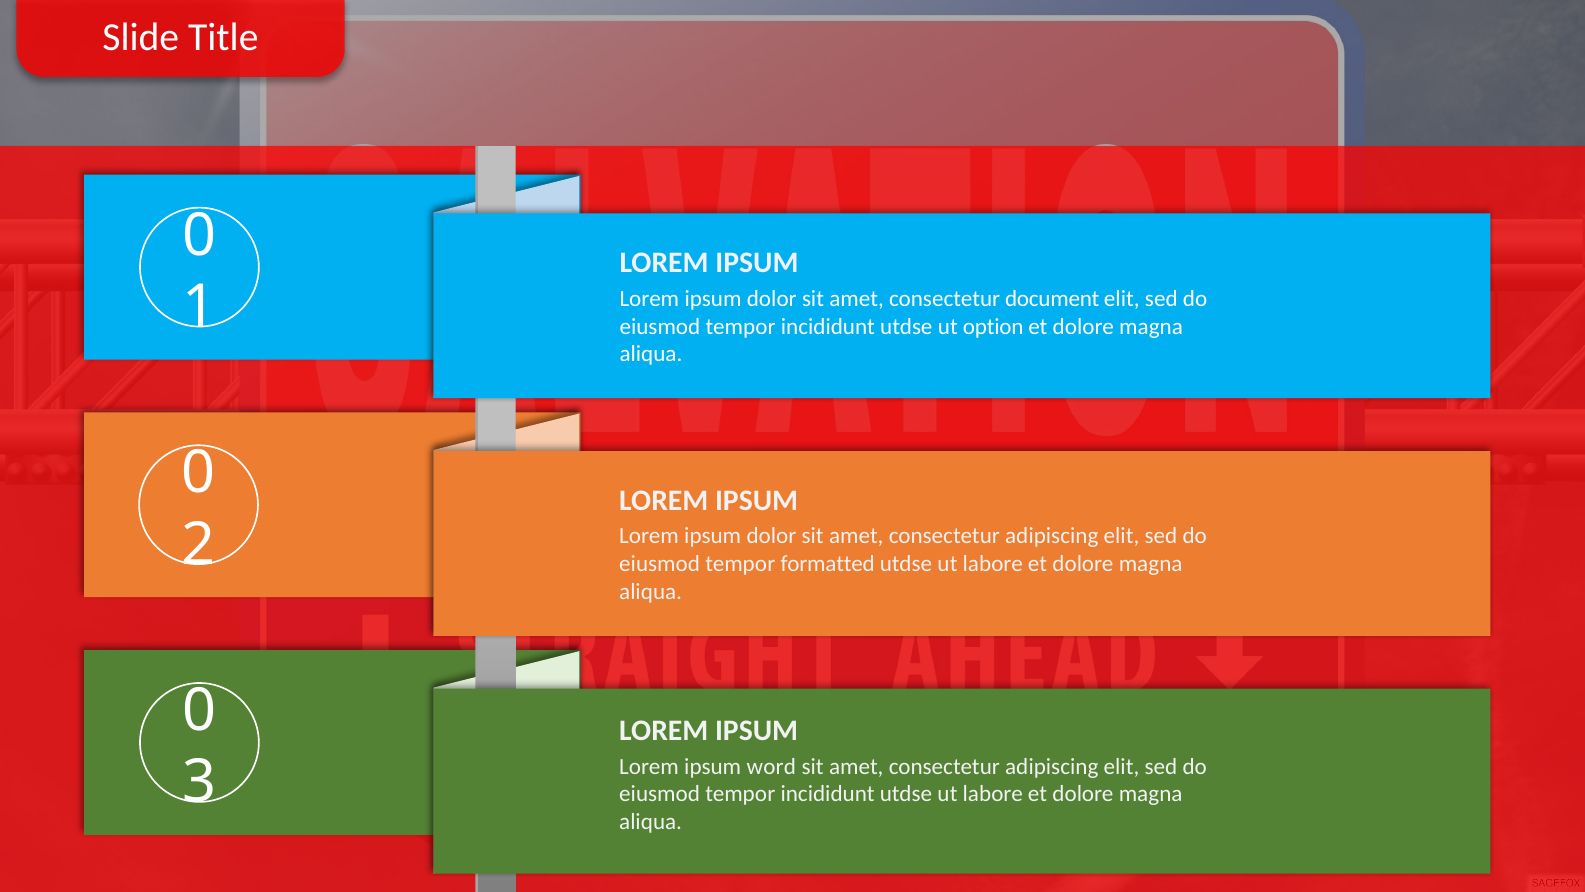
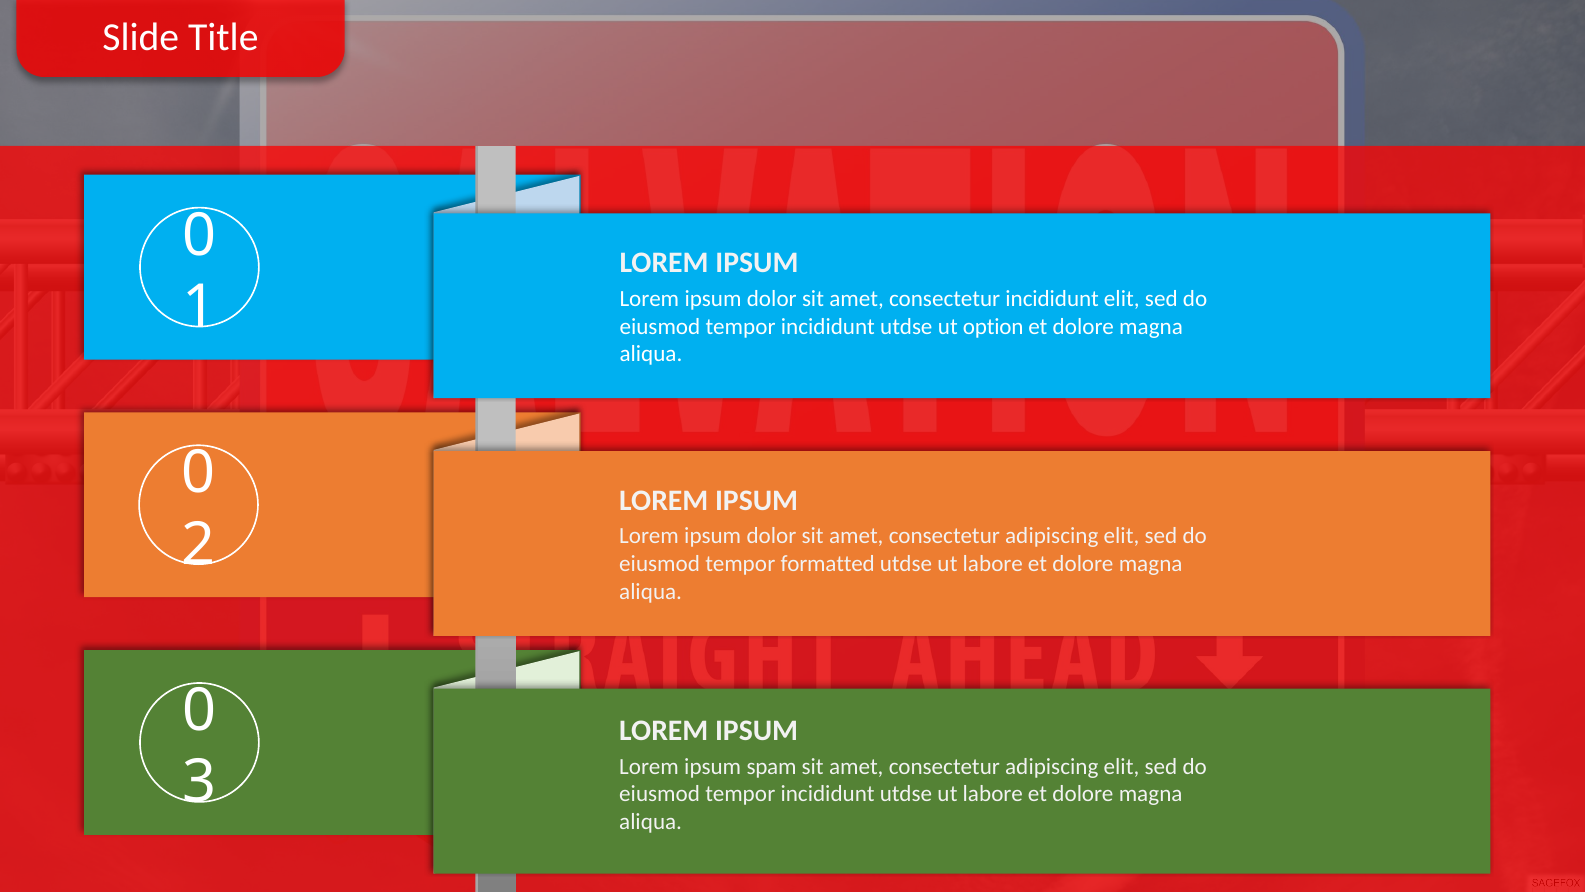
consectetur document: document -> incididunt
word: word -> spam
